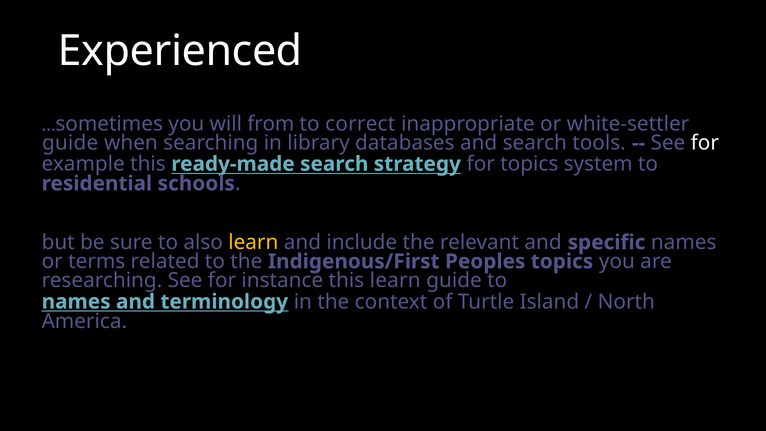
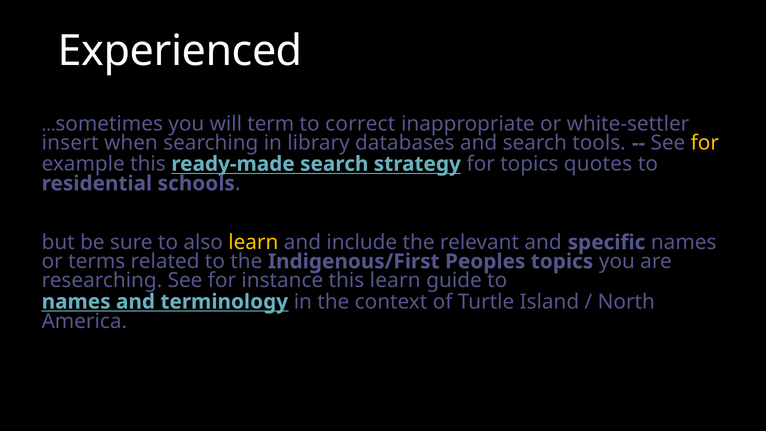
from: from -> term
guide at (70, 143): guide -> insert
for at (705, 143) colour: white -> yellow
system: system -> quotes
